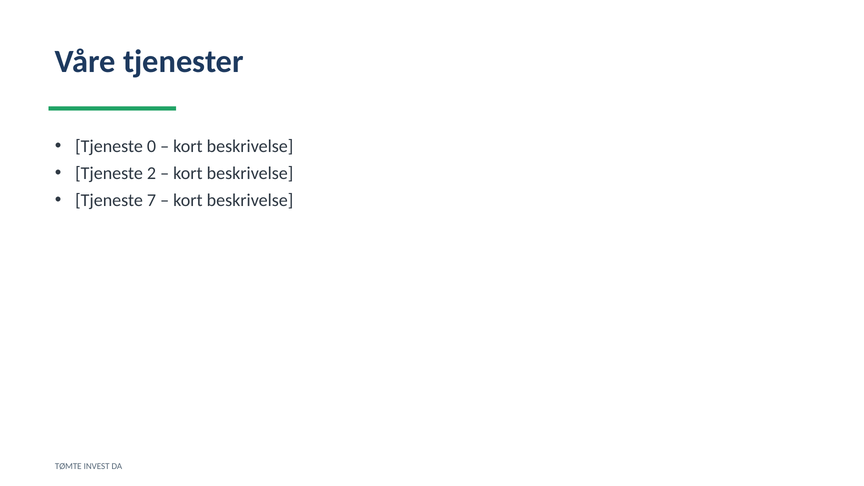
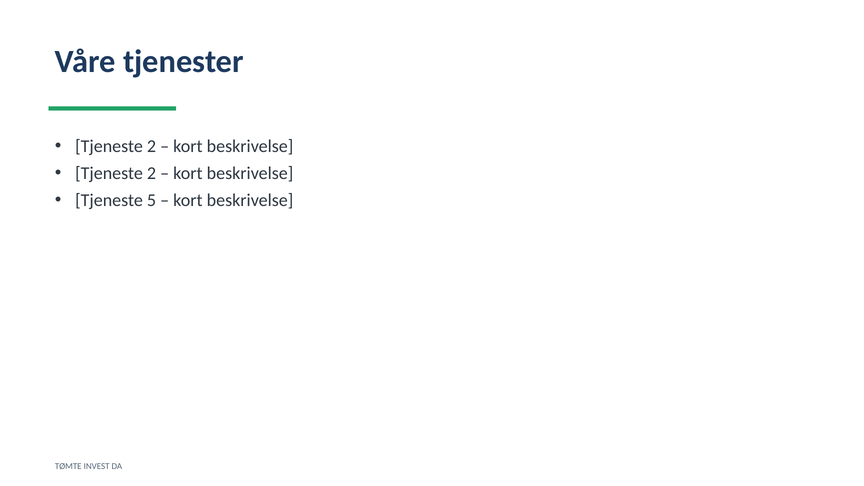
0 at (151, 146): 0 -> 2
7: 7 -> 5
